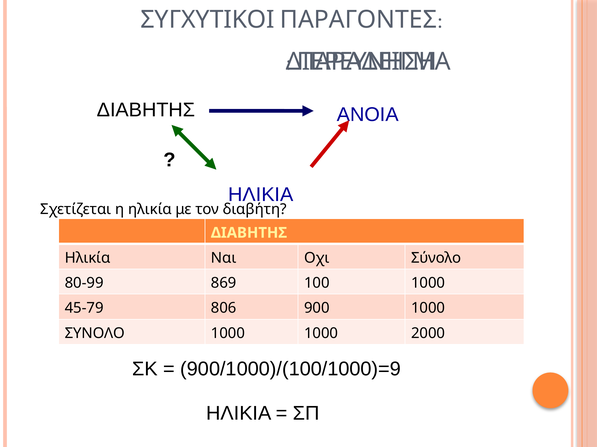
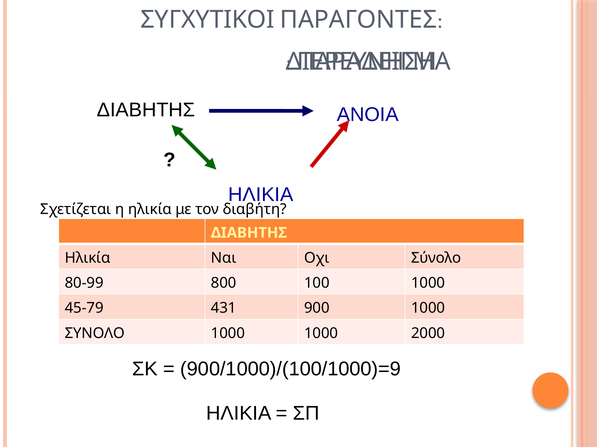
869: 869 -> 800
806: 806 -> 431
